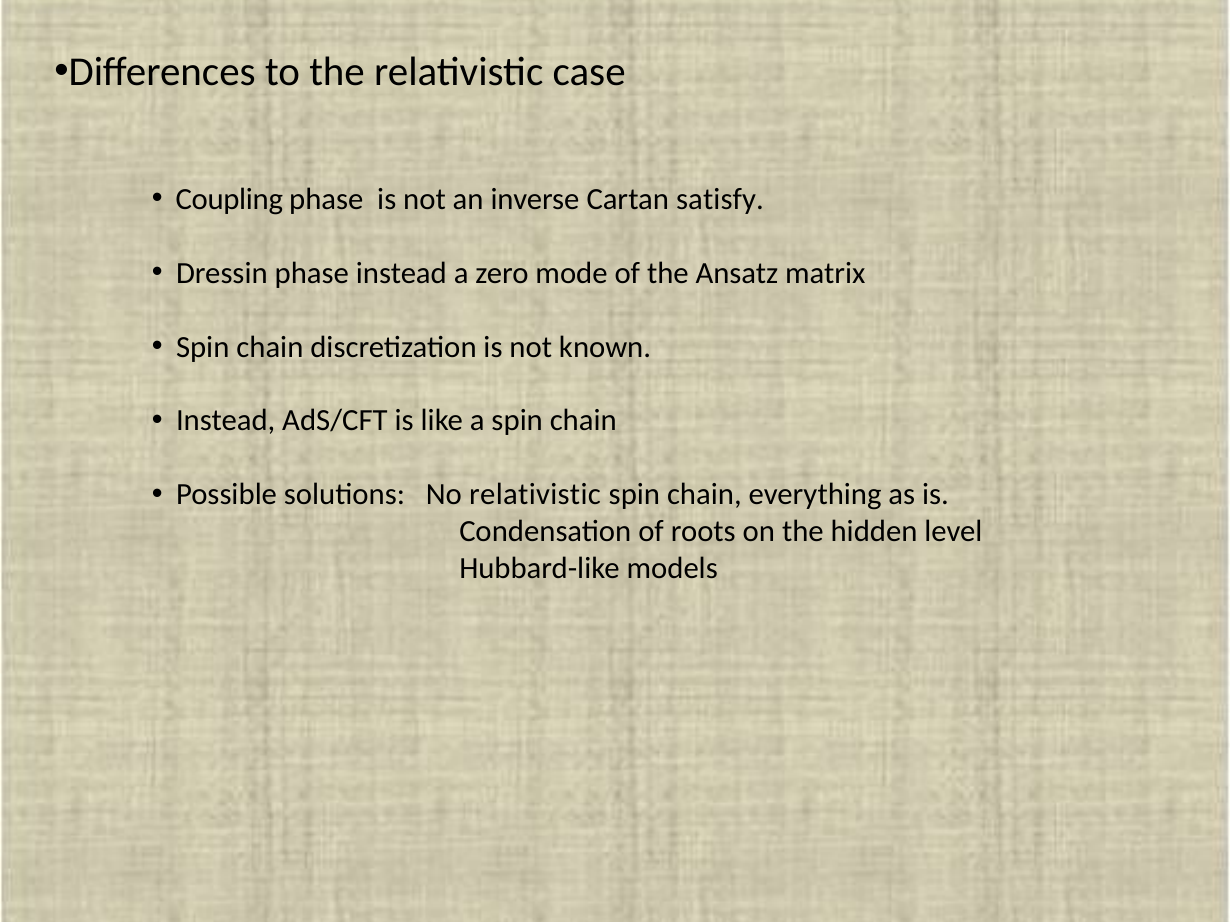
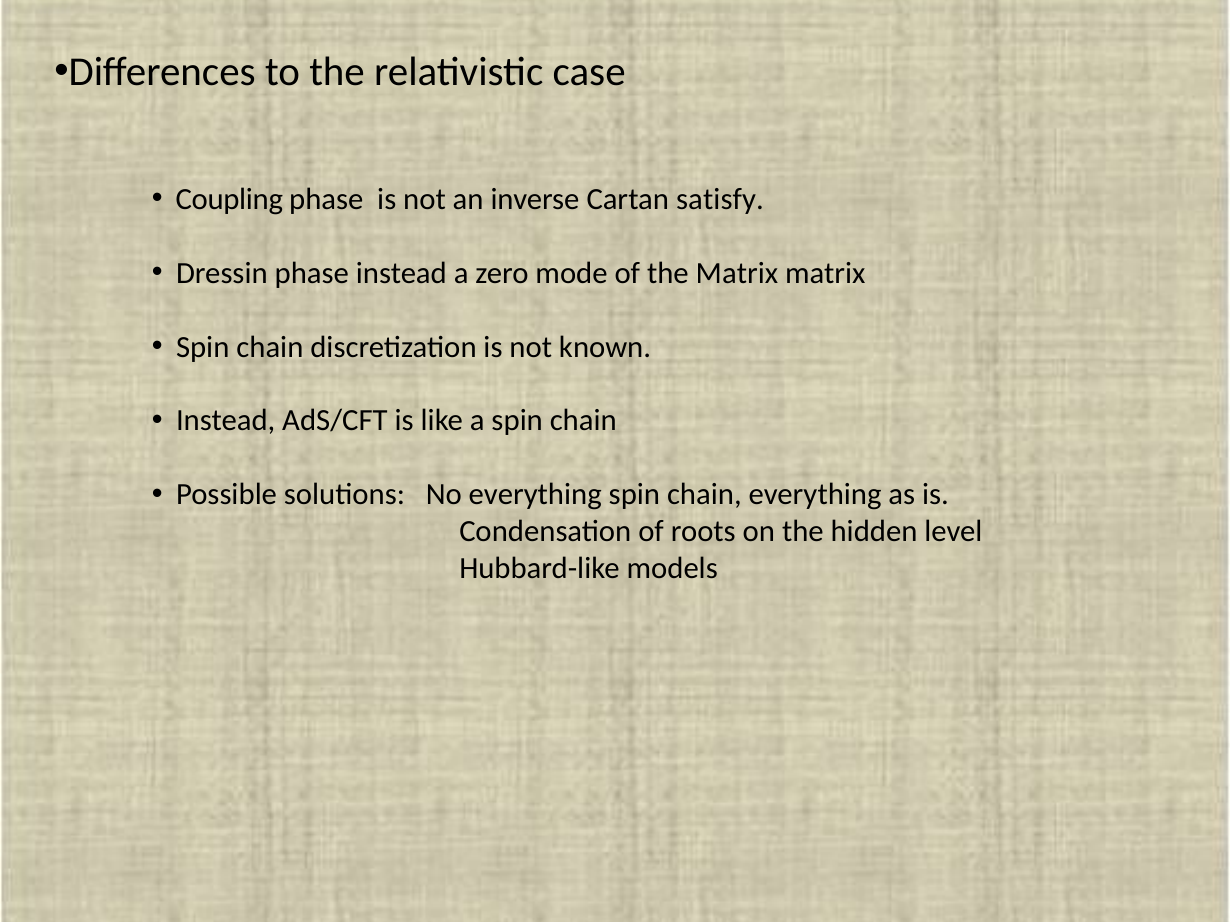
the Ansatz: Ansatz -> Matrix
No relativistic: relativistic -> everything
